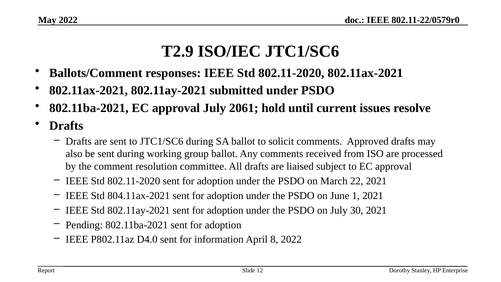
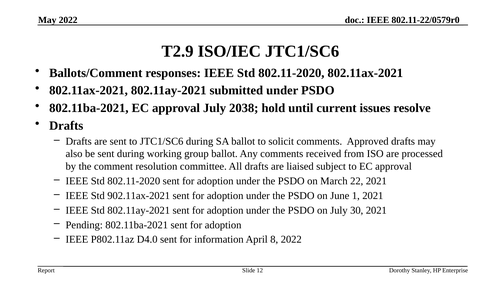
2061: 2061 -> 2038
804.11ax-2021: 804.11ax-2021 -> 902.11ax-2021
